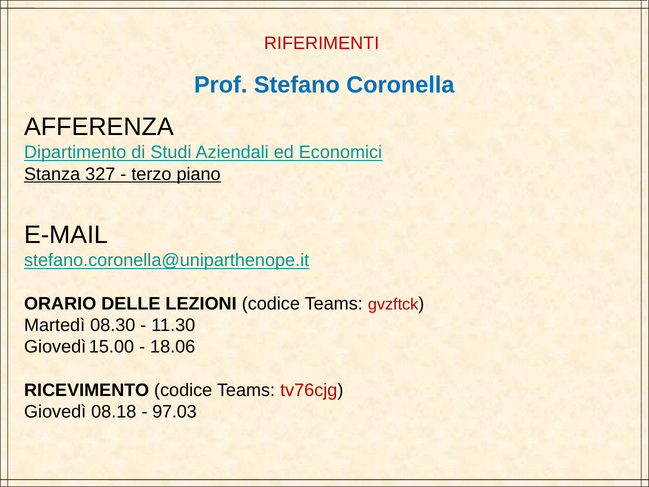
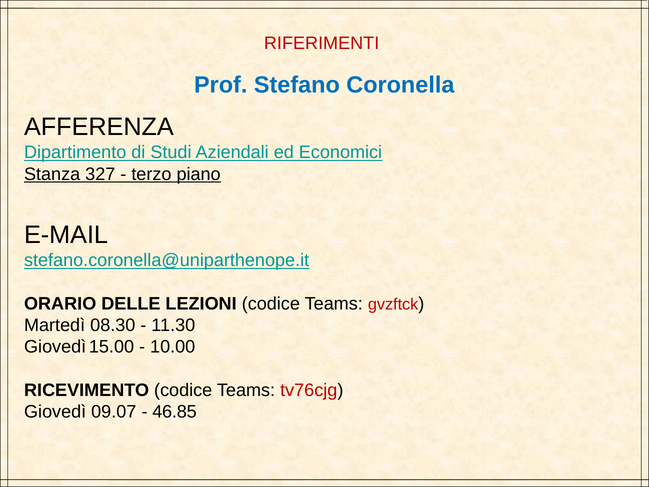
18.06: 18.06 -> 10.00
08.18: 08.18 -> 09.07
97.03: 97.03 -> 46.85
